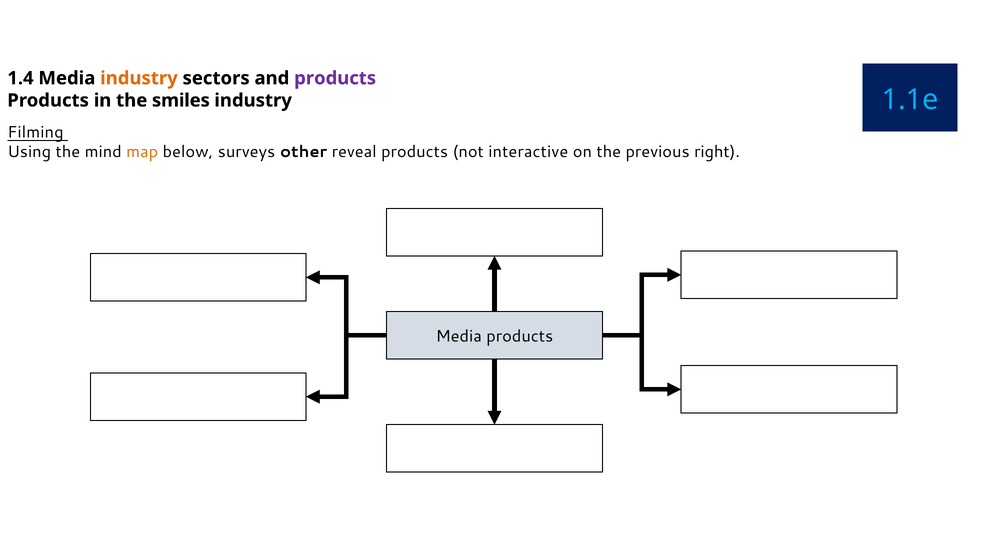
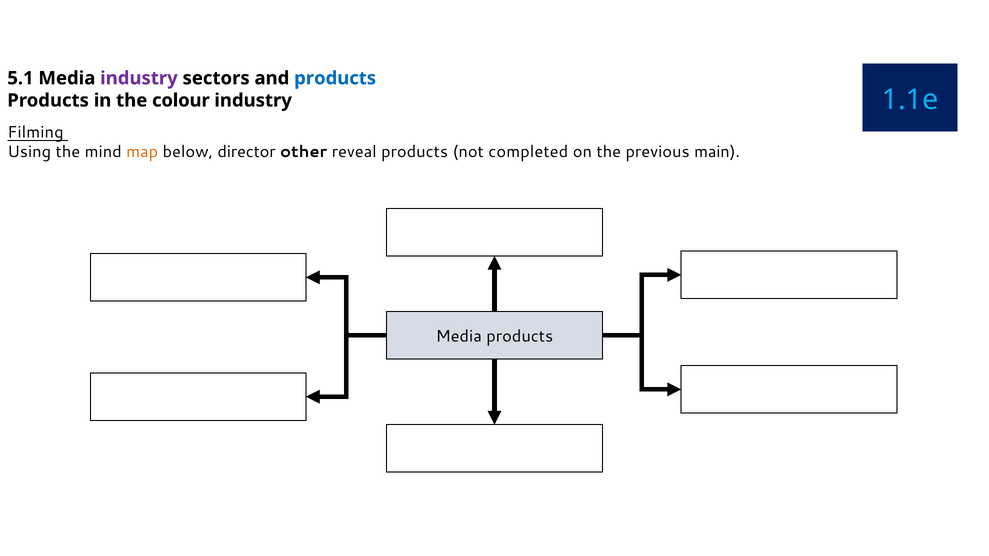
1.4: 1.4 -> 5.1
industry at (139, 78) colour: orange -> purple
products at (335, 78) colour: purple -> blue
smiles: smiles -> colour
surveys: surveys -> director
interactive: interactive -> completed
right: right -> main
